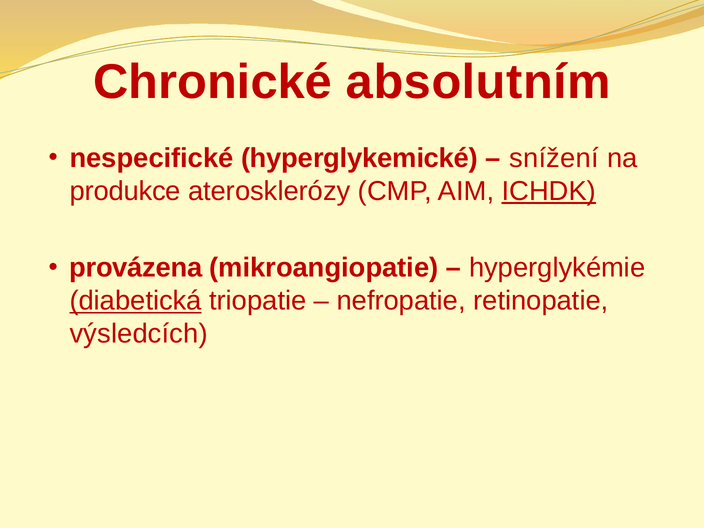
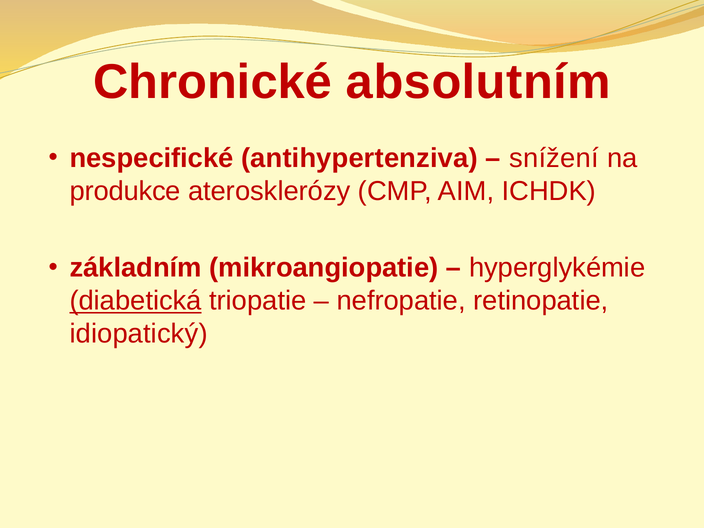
hyperglykemické: hyperglykemické -> antihypertenziva
ICHDK underline: present -> none
provázena: provázena -> základním
výsledcích: výsledcích -> idiopatický
